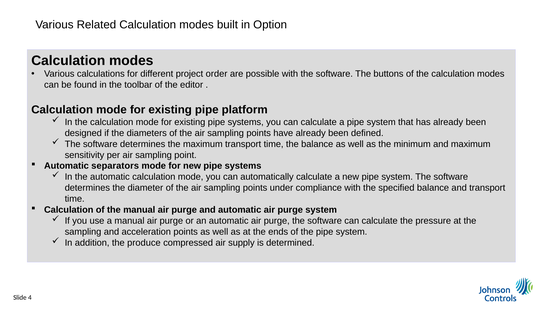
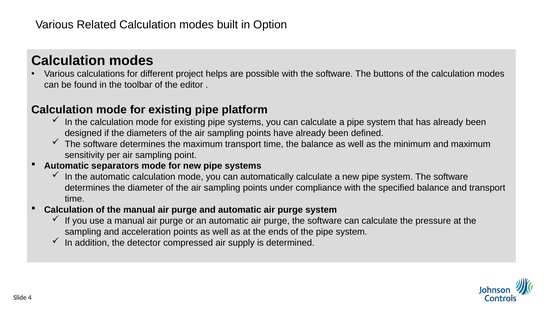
order: order -> helps
produce: produce -> detector
